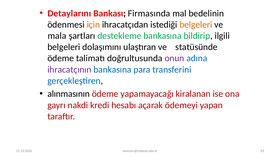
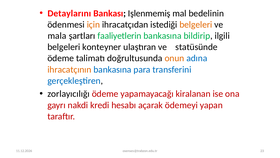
Firmasında: Firmasında -> Işlenmemiş
destekleme: destekleme -> faaliyetlerin
dolaşımını: dolaşımını -> konteyner
onun colour: purple -> orange
ihracatçının colour: purple -> orange
alınmasının: alınmasının -> zorlayıcılığı
